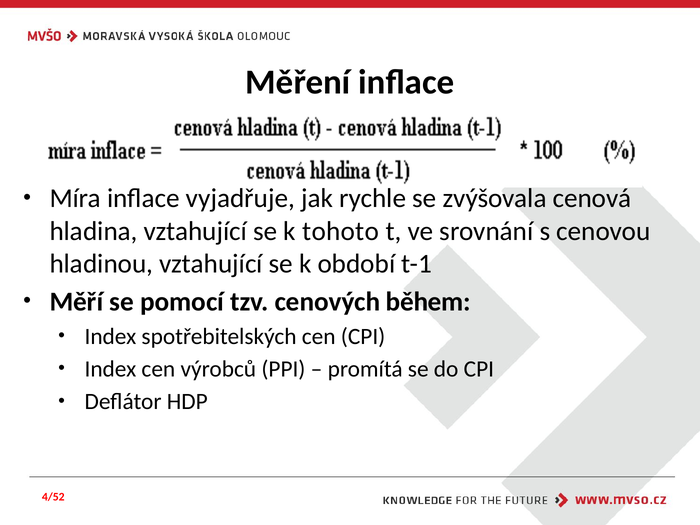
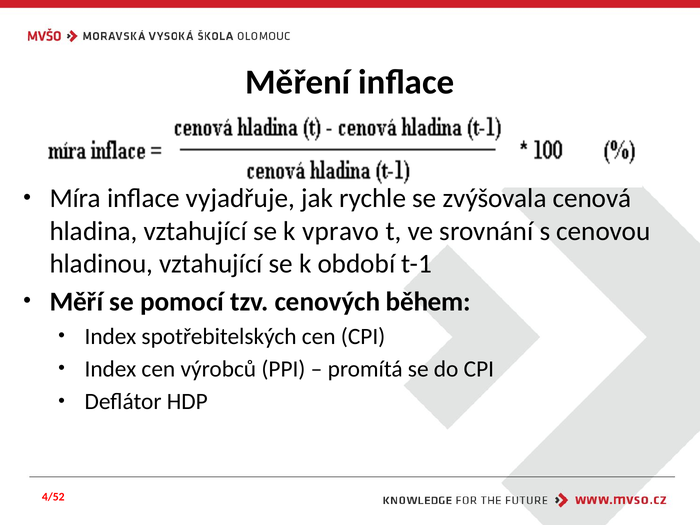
tohoto: tohoto -> vpravo
